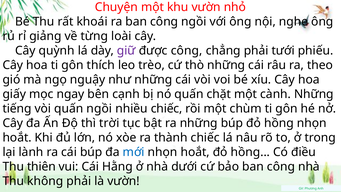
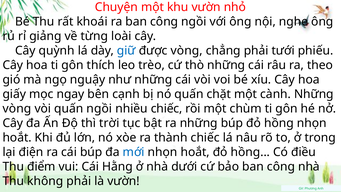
giữ colour: purple -> blue
được công: công -> vòng
tiếng at (17, 109): tiếng -> vòng
lành: lành -> điện
thiên: thiên -> điểm
